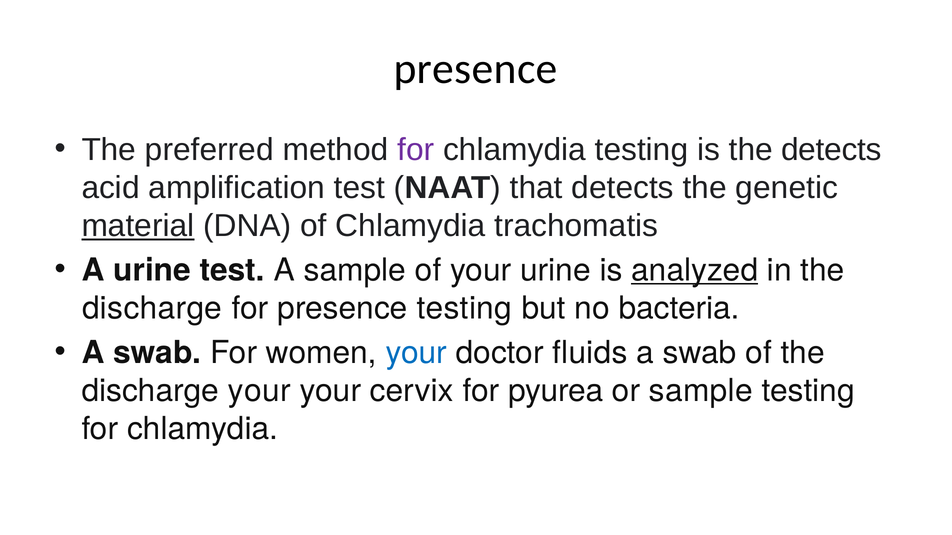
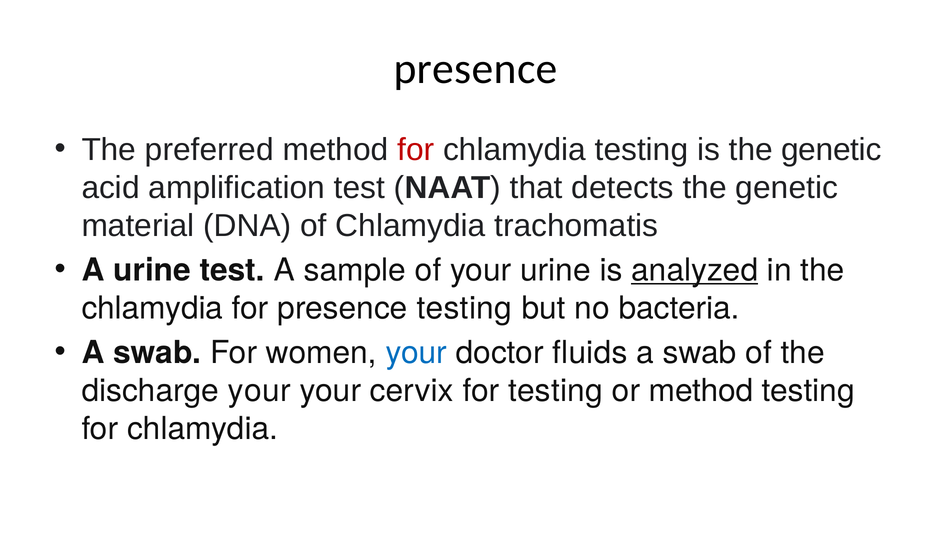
for at (416, 150) colour: purple -> red
is the detects: detects -> genetic
material underline: present -> none
discharge at (152, 308): discharge -> chlamydia
for pyurea: pyurea -> testing
or sample: sample -> method
